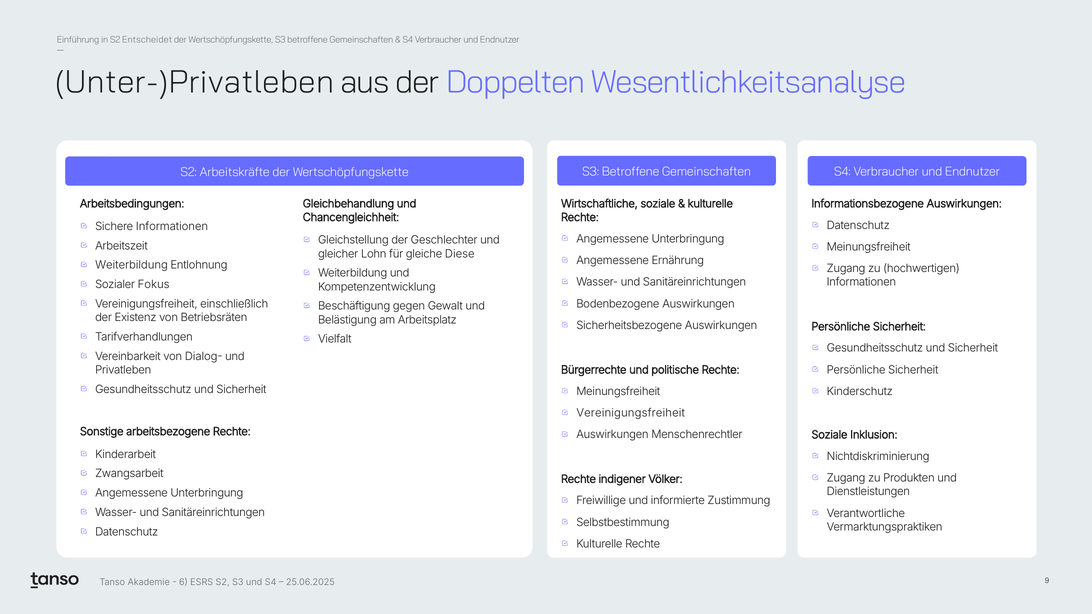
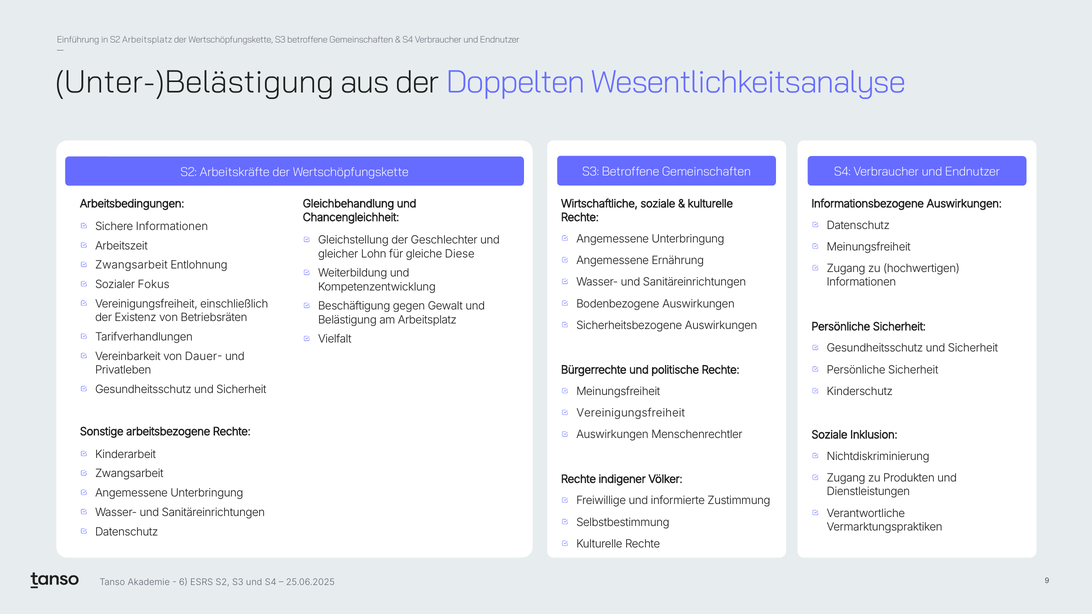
S2 Entscheidet: Entscheidet -> Arbeitsplatz
Unter-)Privatleben: Unter-)Privatleben -> Unter-)Belästigung
Weiterbildung at (132, 265): Weiterbildung -> Zwangsarbeit
Dialog-: Dialog- -> Dauer-
